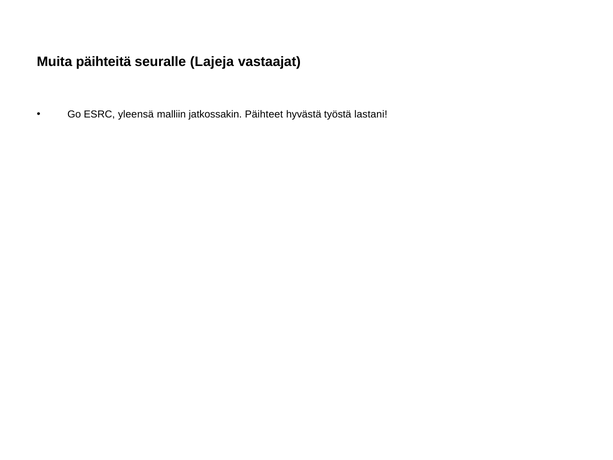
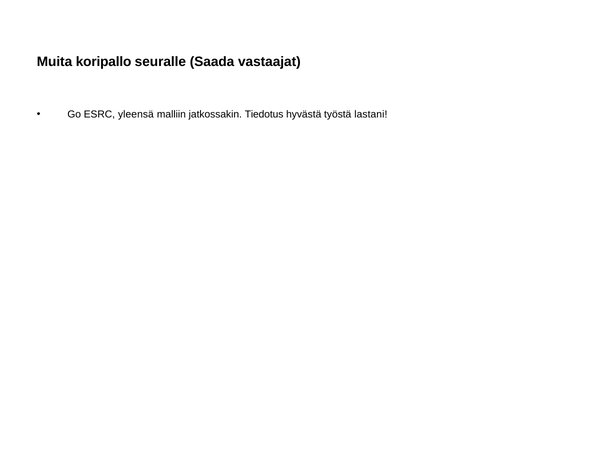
päihteitä: päihteitä -> koripallo
Lajeja: Lajeja -> Saada
Päihteet: Päihteet -> Tiedotus
